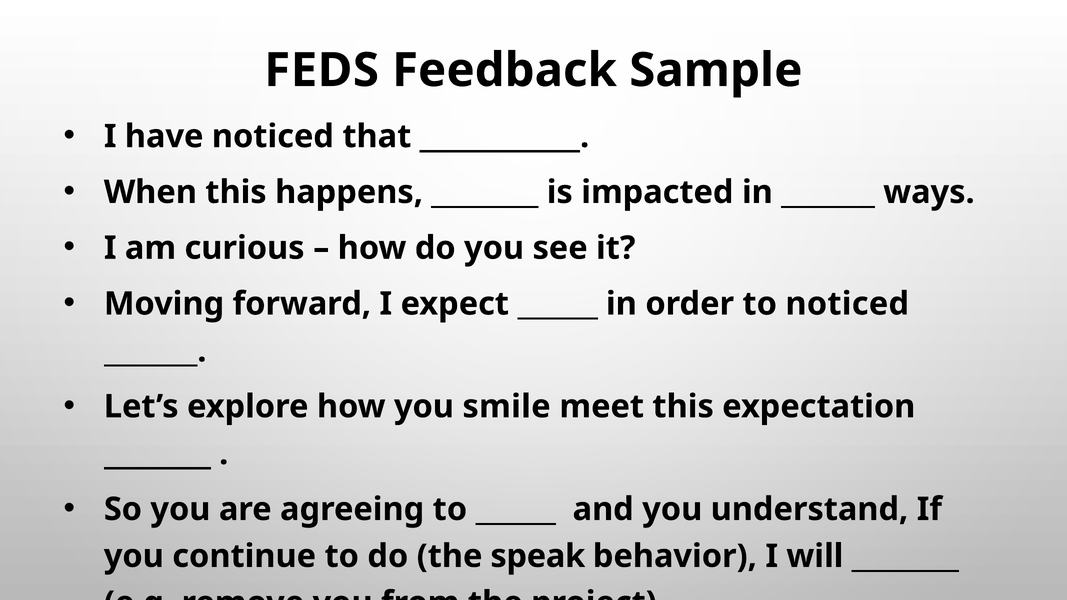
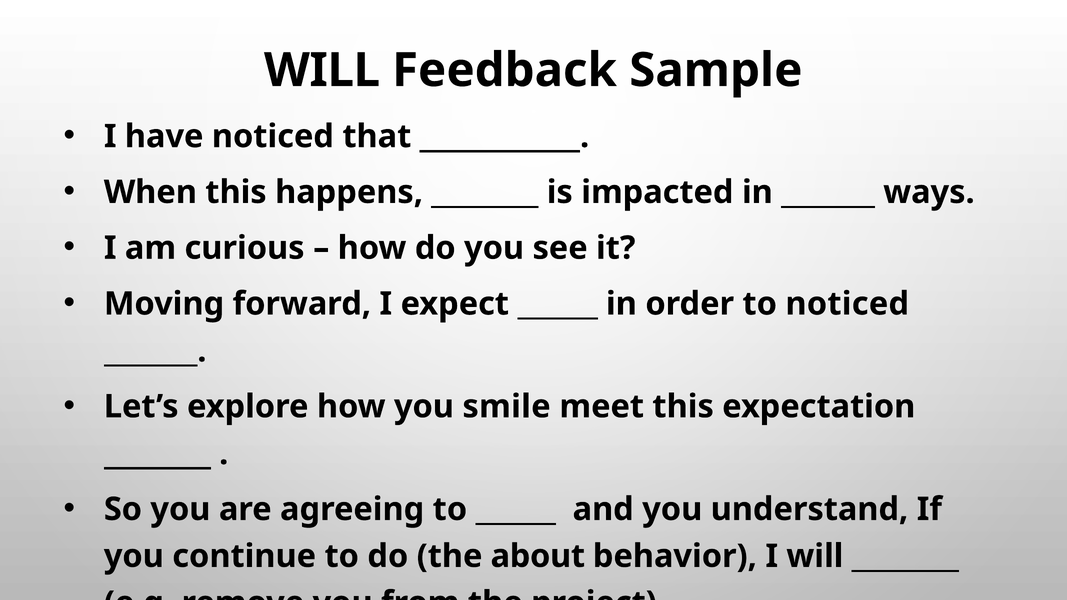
FEDS at (322, 70): FEDS -> WILL
speak: speak -> about
